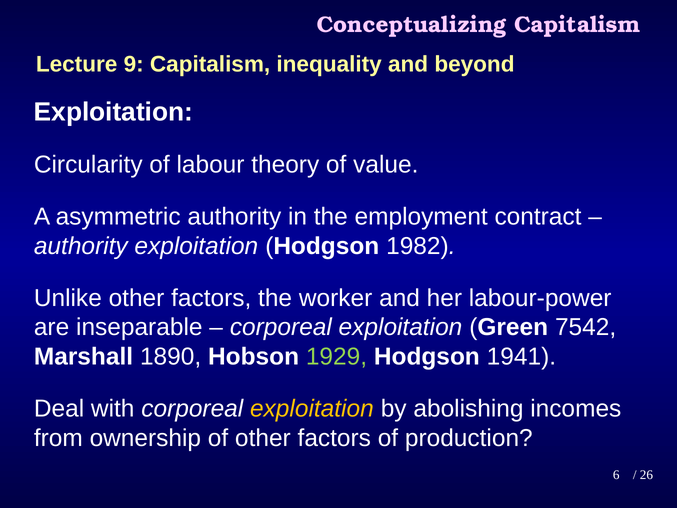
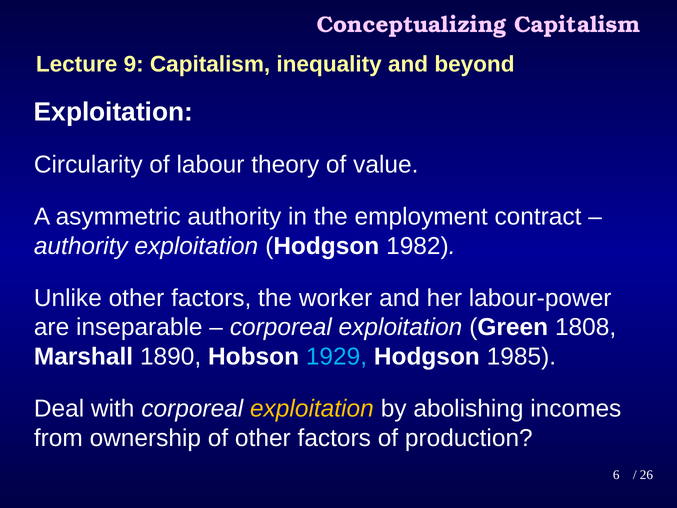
7542: 7542 -> 1808
1929 colour: light green -> light blue
1941: 1941 -> 1985
